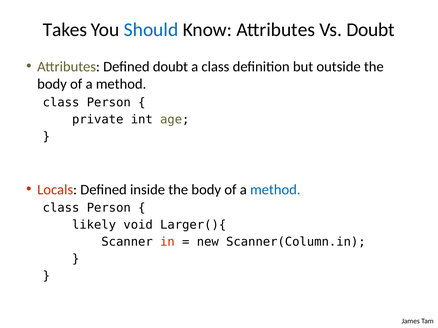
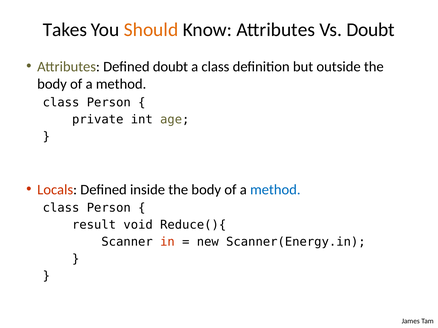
Should colour: blue -> orange
likely: likely -> result
Larger(){: Larger(){ -> Reduce(){
Scanner(Column.in: Scanner(Column.in -> Scanner(Energy.in
